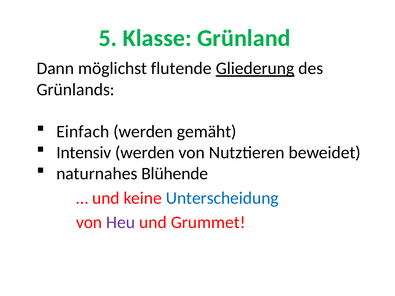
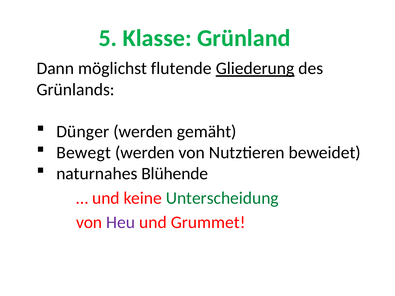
Einfach: Einfach -> Dünger
Intensiv: Intensiv -> Bewegt
Unterscheidung colour: blue -> green
